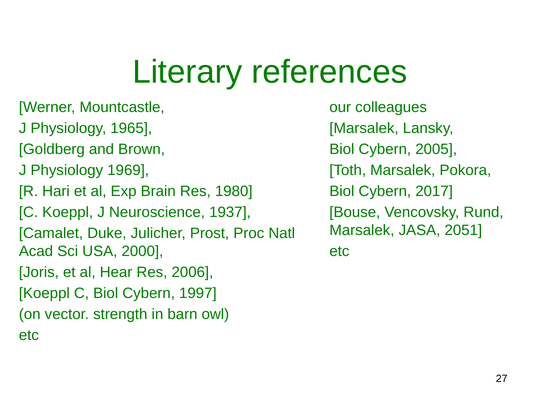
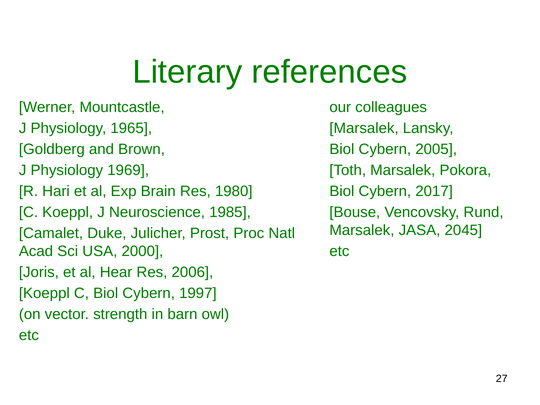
1937: 1937 -> 1985
2051: 2051 -> 2045
